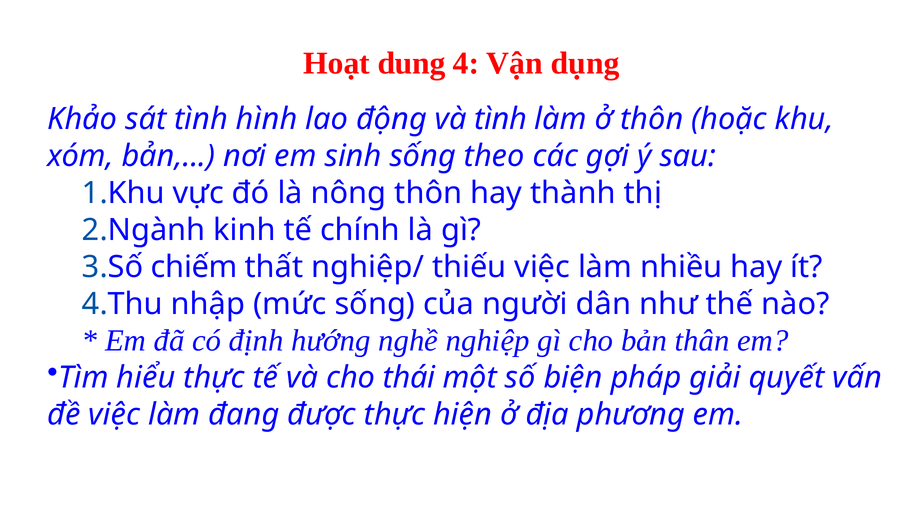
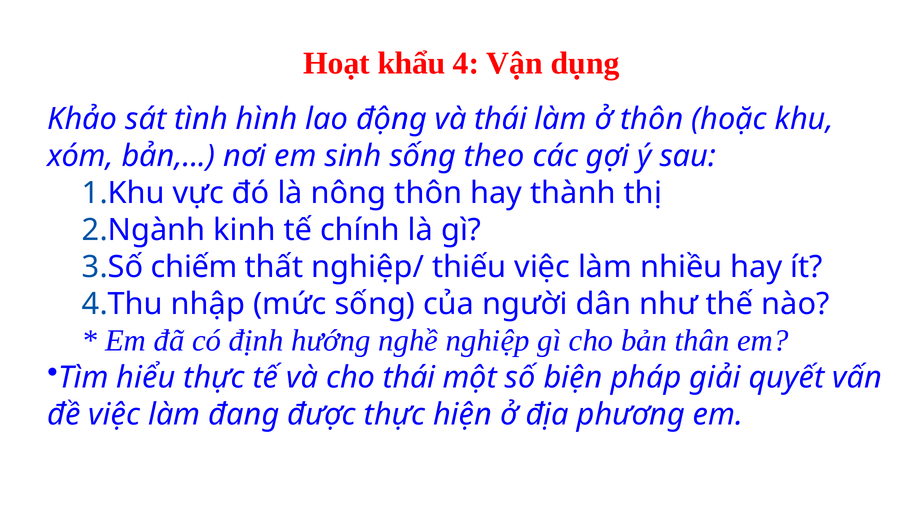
dung: dung -> khẩu
và tình: tình -> thái
